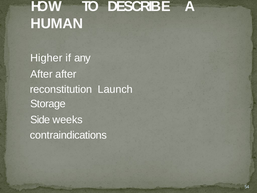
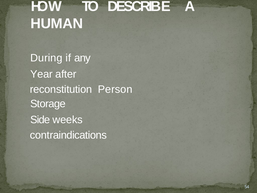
Higher: Higher -> During
After at (41, 74): After -> Year
Launch: Launch -> Person
